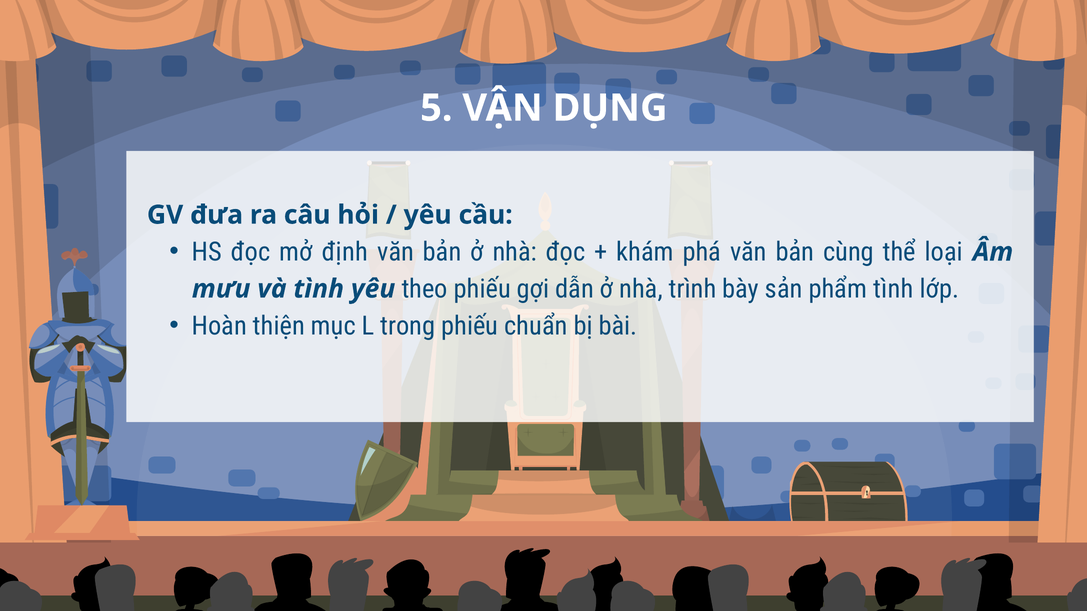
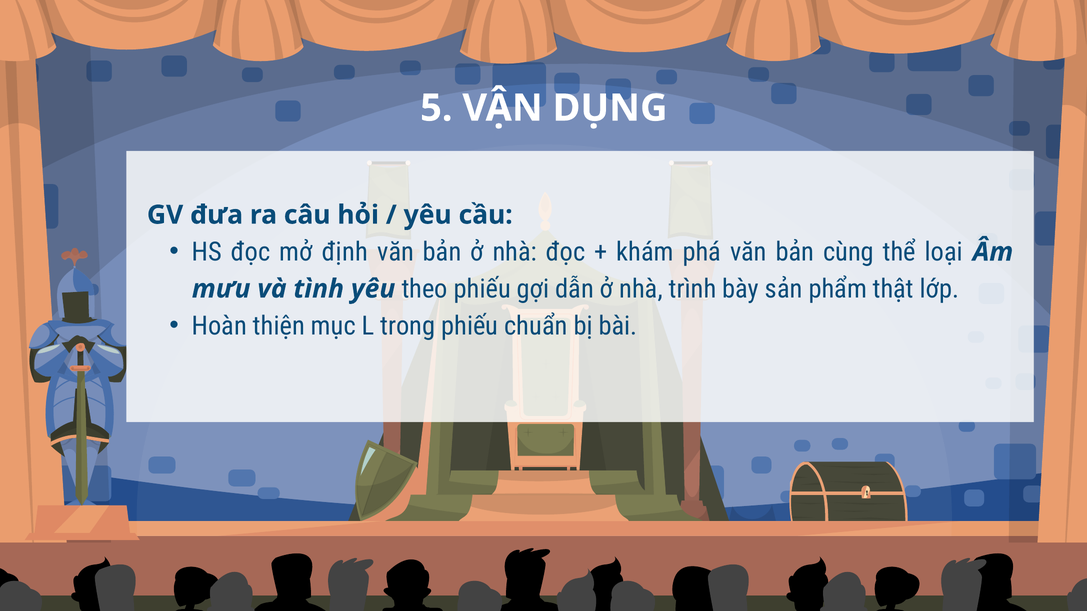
phẩm tình: tình -> thật
